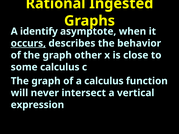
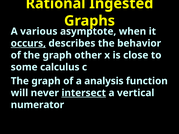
identify: identify -> various
a calculus: calculus -> analysis
intersect underline: none -> present
expression: expression -> numerator
